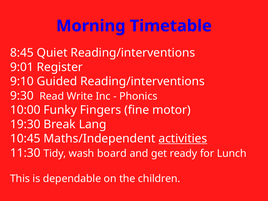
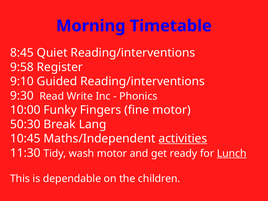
9:01: 9:01 -> 9:58
19:30: 19:30 -> 50:30
wash board: board -> motor
Lunch underline: none -> present
